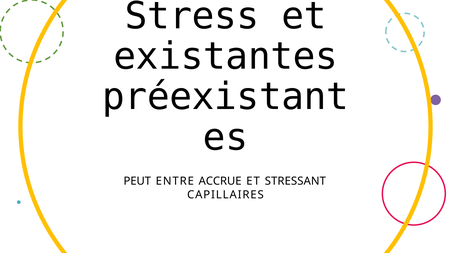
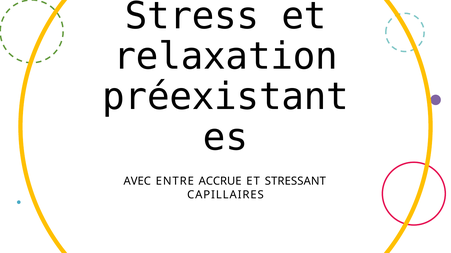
existantes: existantes -> relaxation
PEUT: PEUT -> AVEC
